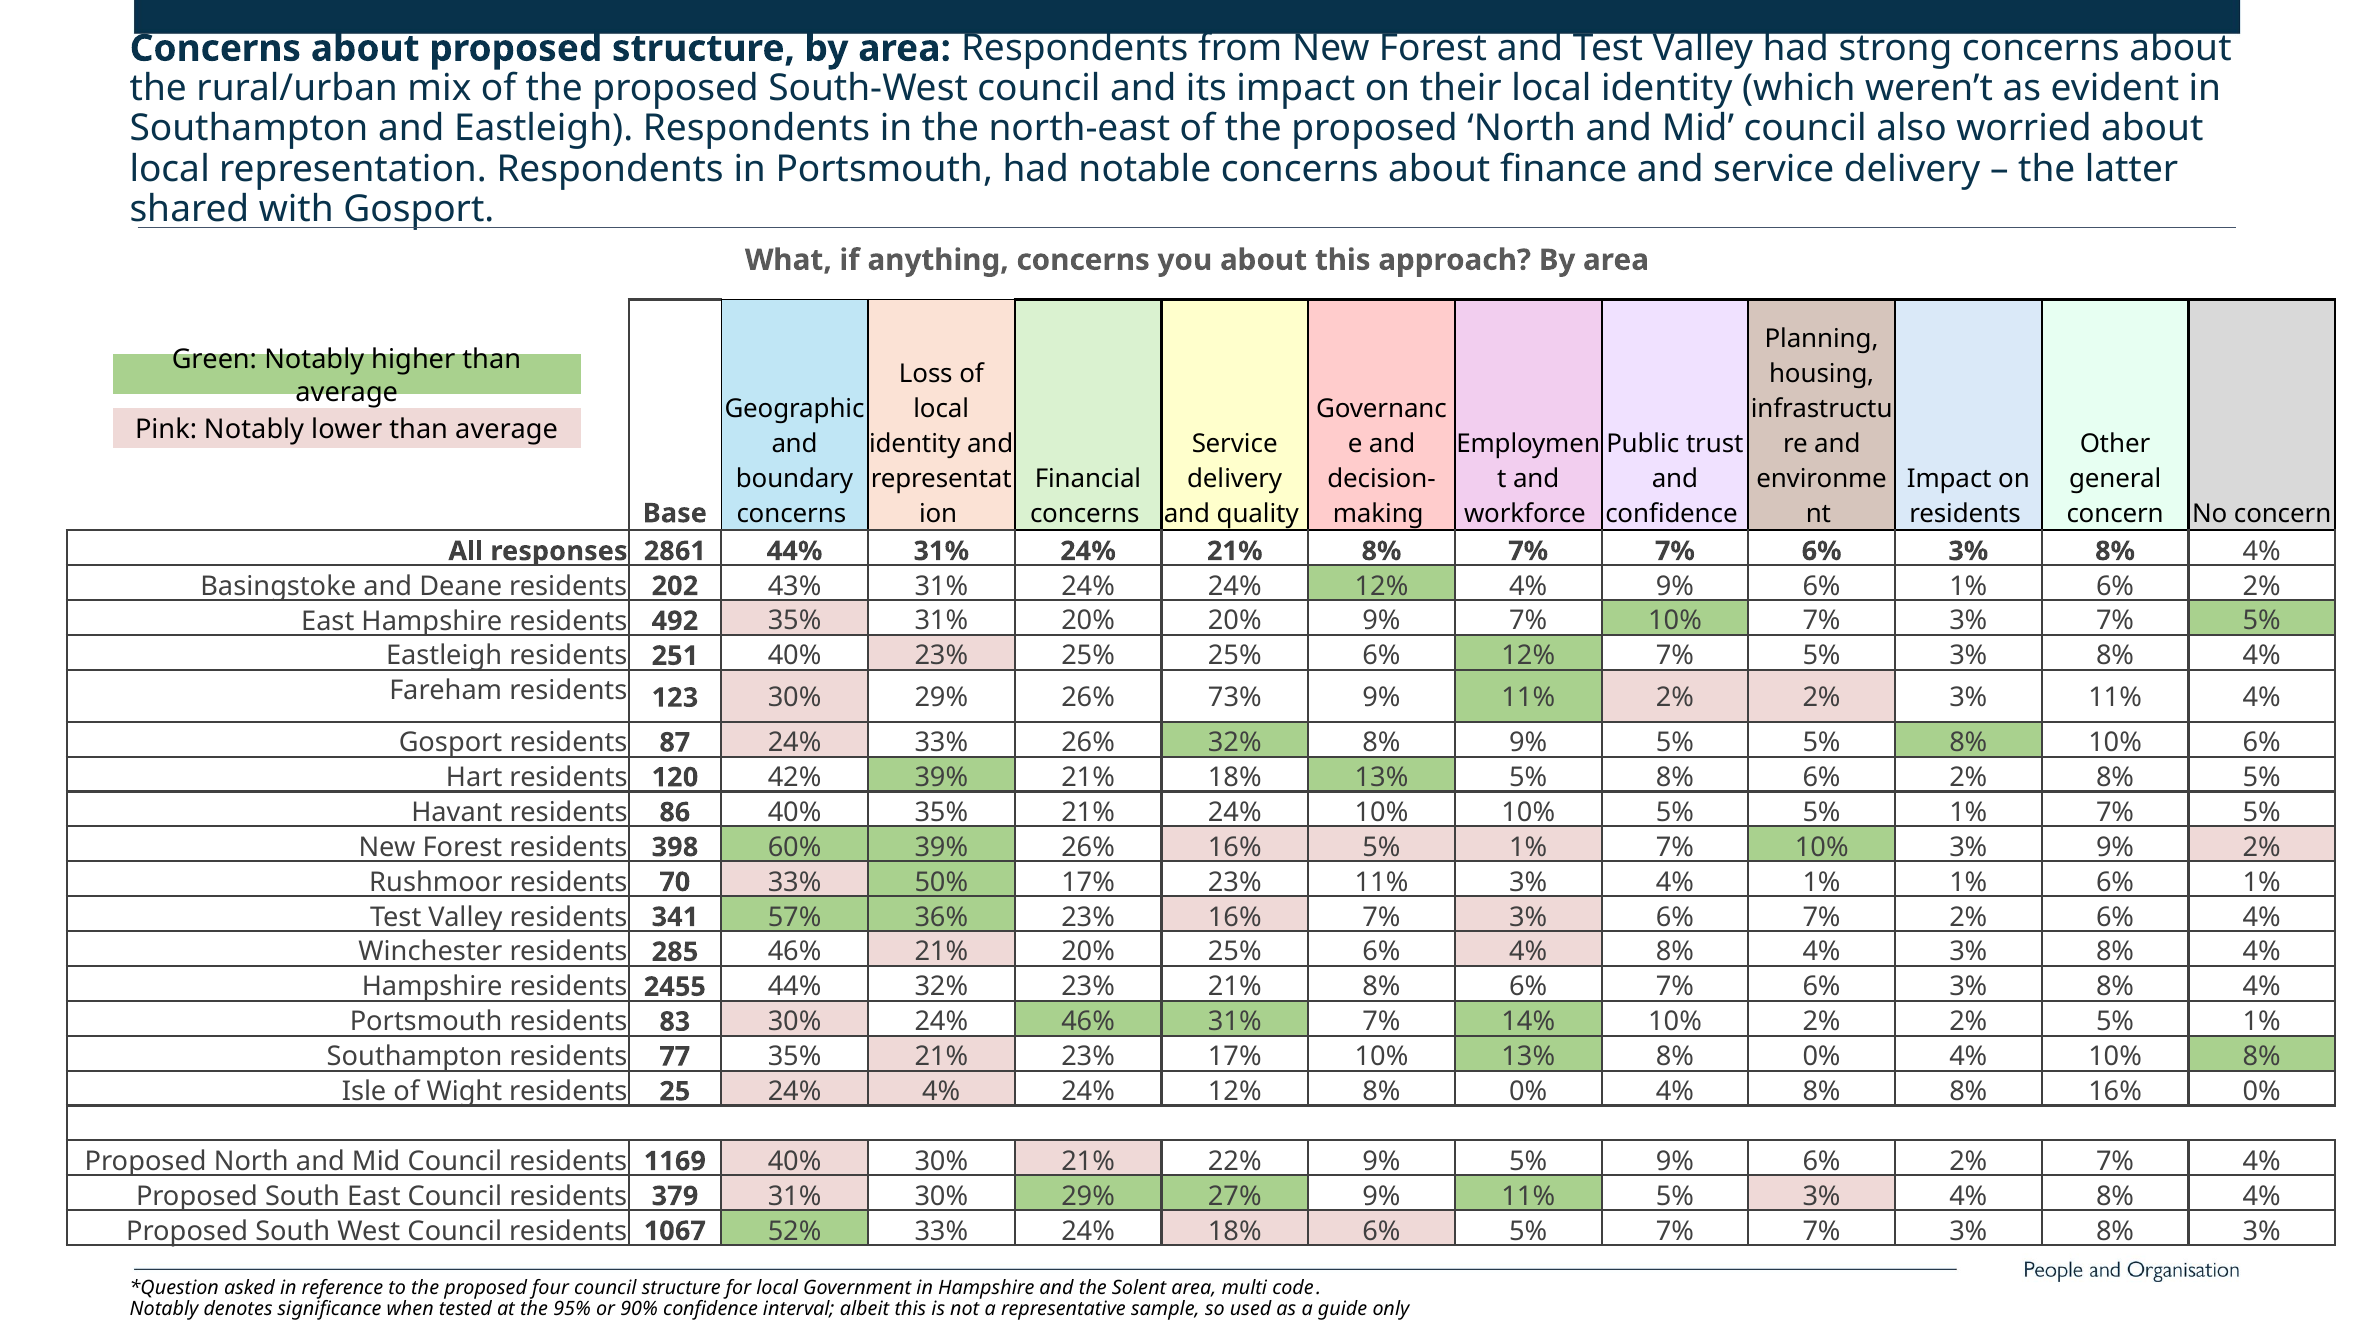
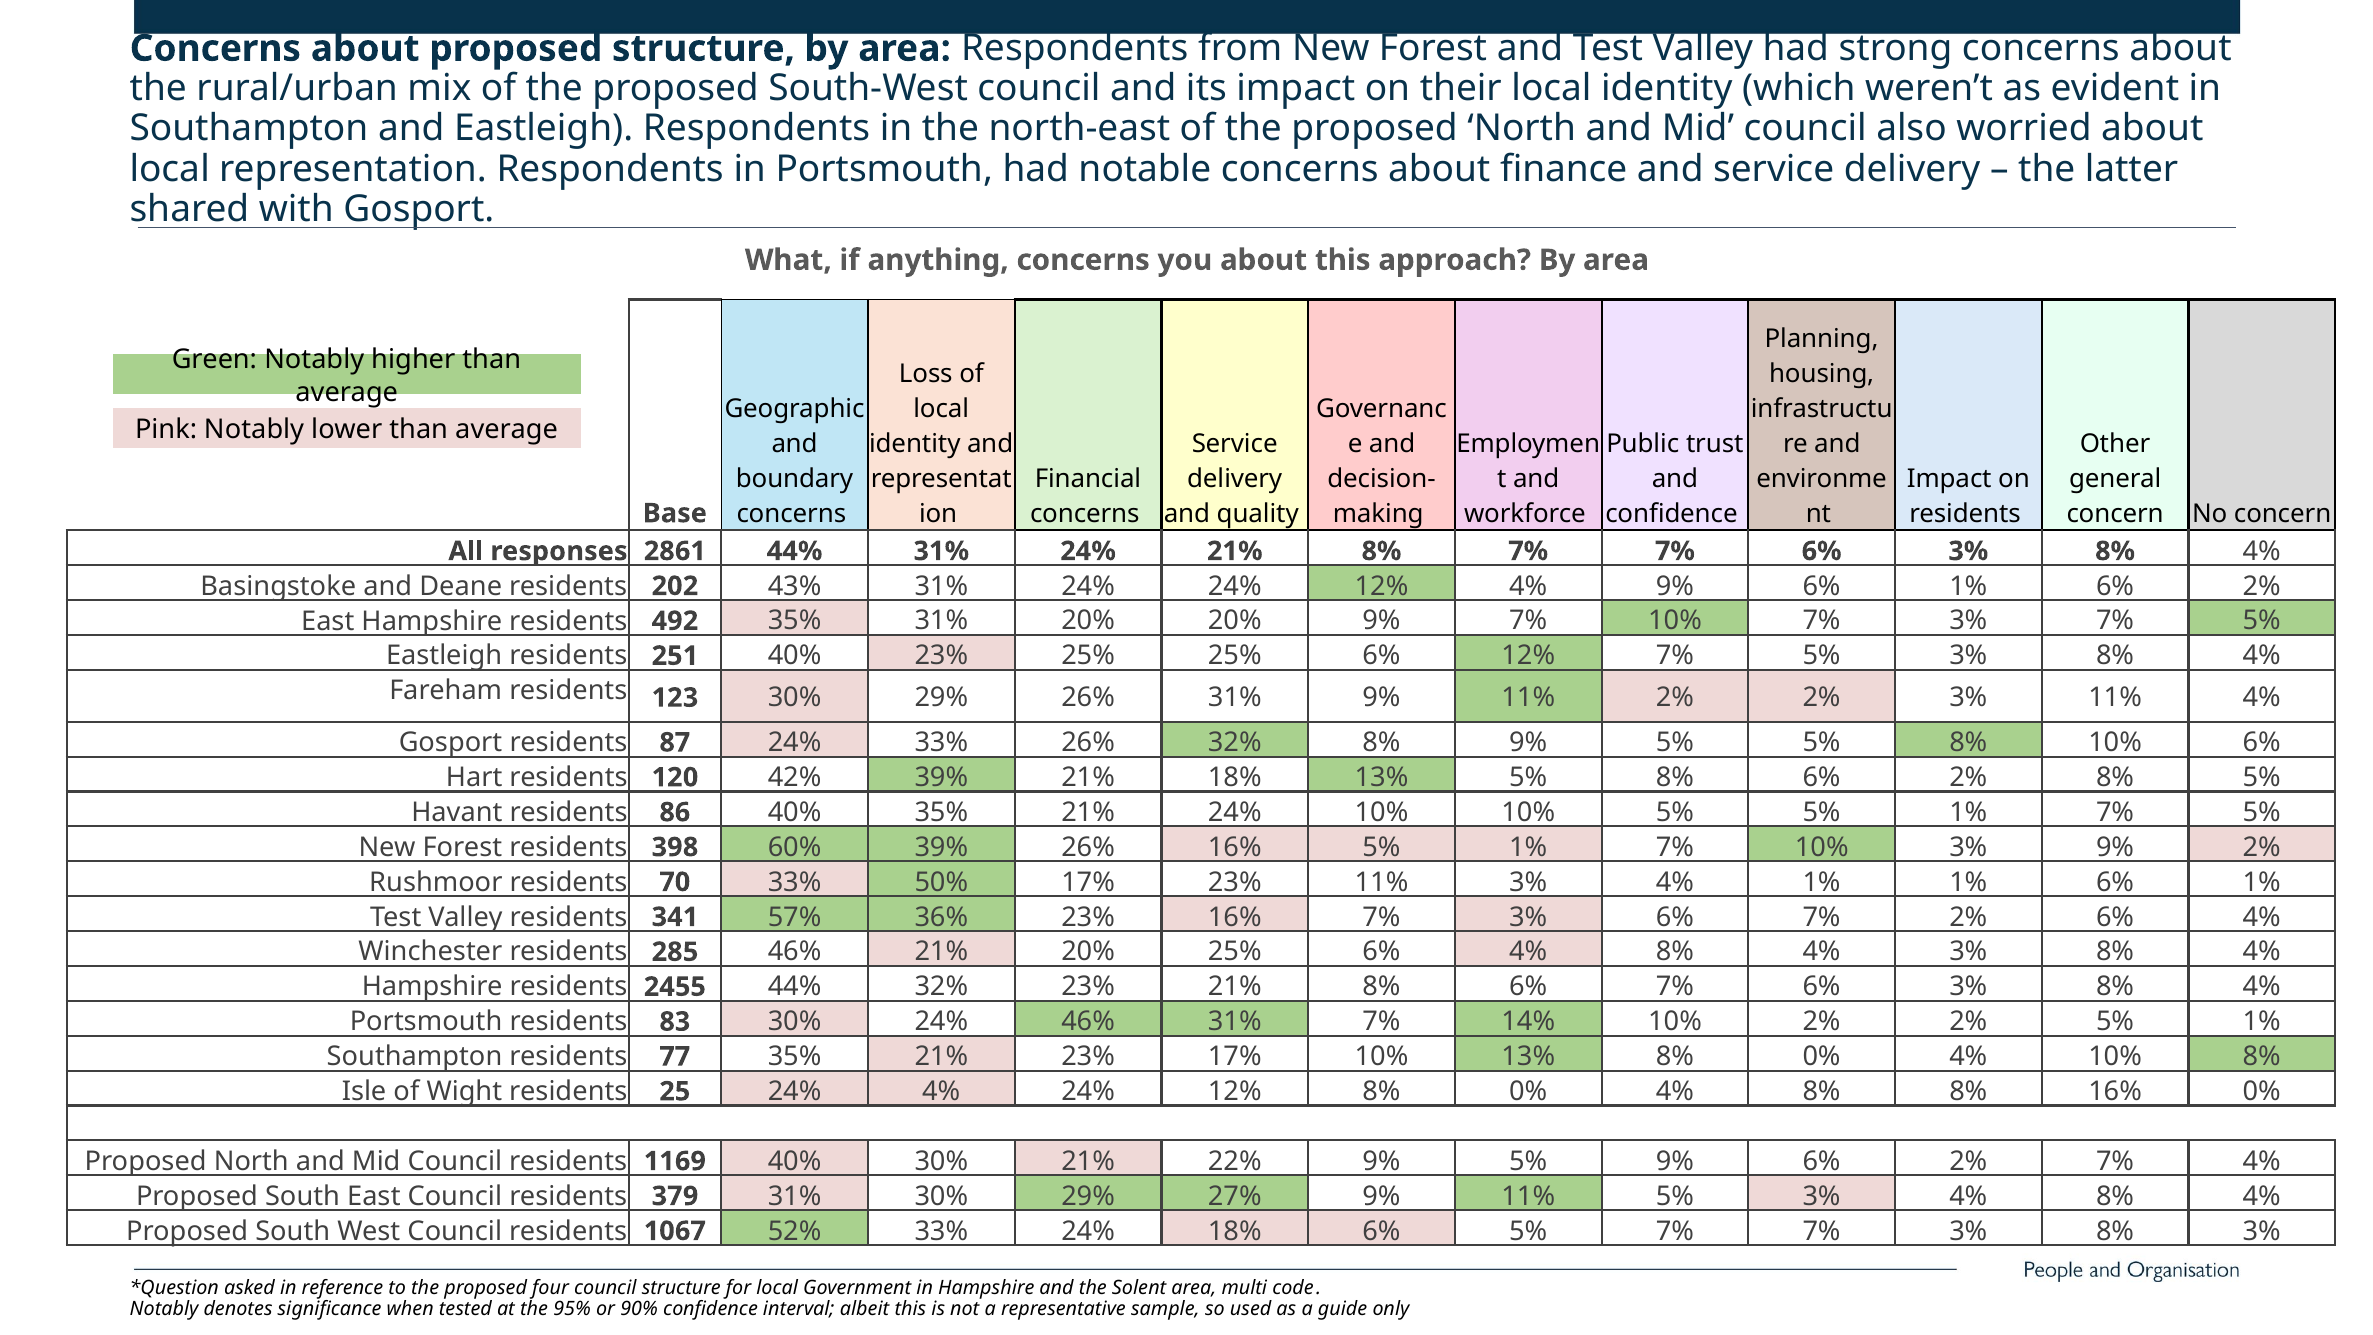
26% 73%: 73% -> 31%
